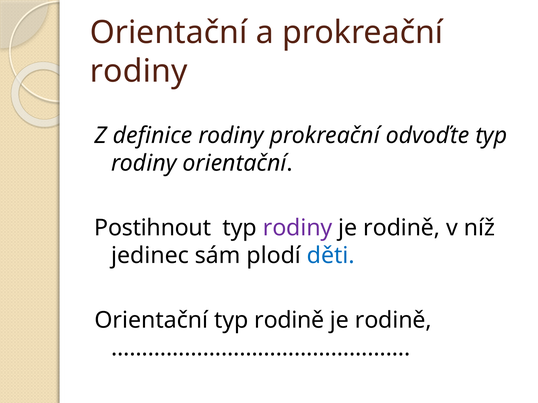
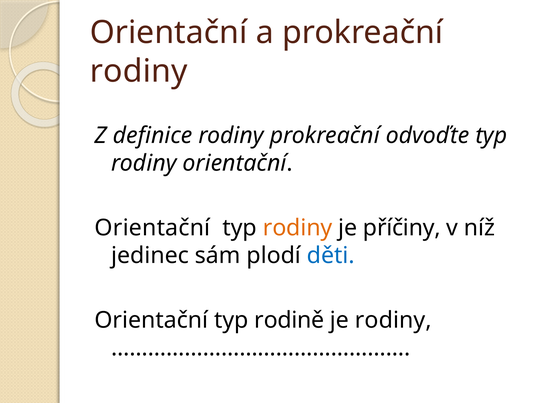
Postihnout at (153, 228): Postihnout -> Orientační
rodiny at (298, 228) colour: purple -> orange
rodině at (402, 228): rodině -> příčiny
rodině at (393, 320): rodině -> rodiny
